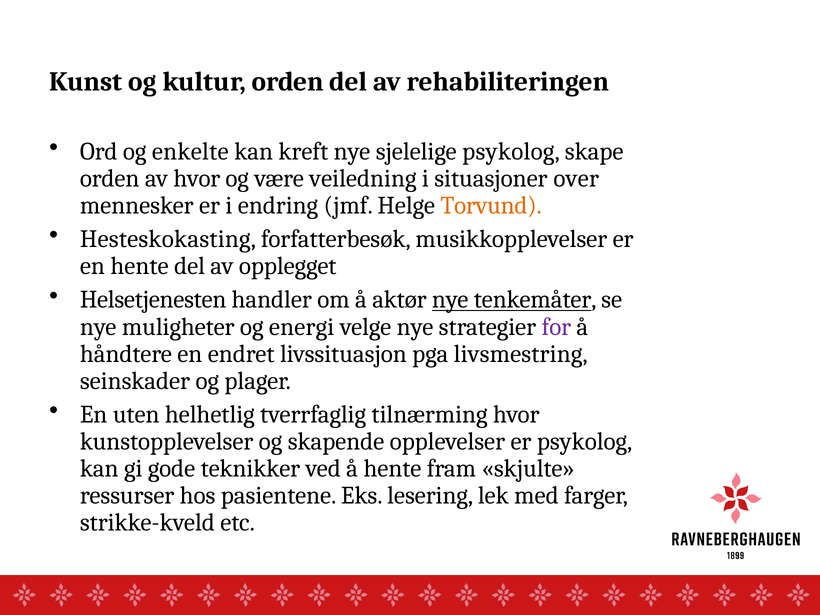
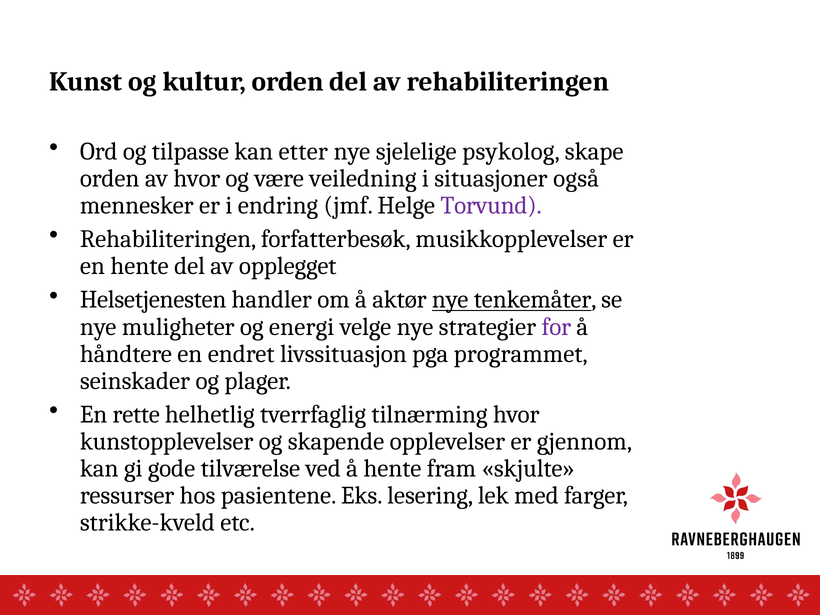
enkelte: enkelte -> tilpasse
kreft: kreft -> etter
over: over -> også
Torvund colour: orange -> purple
Hesteskokasting at (168, 239): Hesteskokasting -> Rehabiliteringen
livsmestring: livsmestring -> programmet
uten: uten -> rette
er psykolog: psykolog -> gjennom
teknikker: teknikker -> tilværelse
